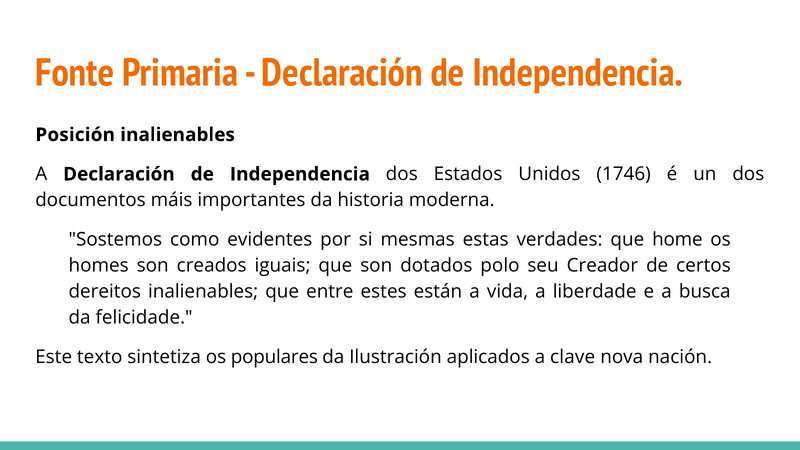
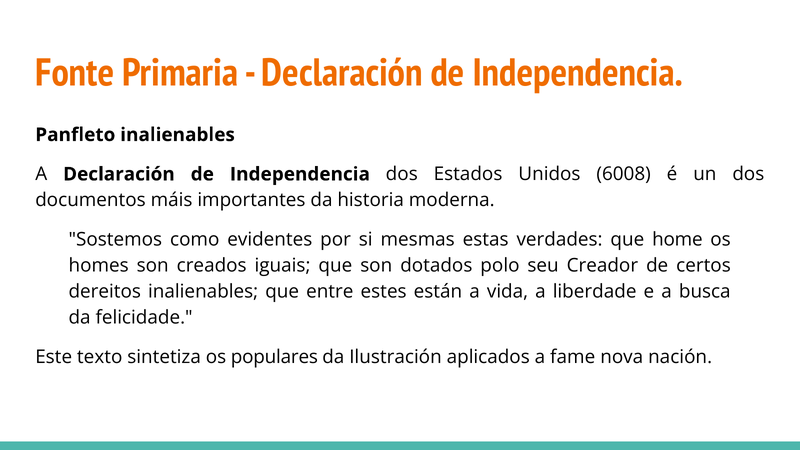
Posición: Posición -> Panfleto
1746: 1746 -> 6008
clave: clave -> fame
